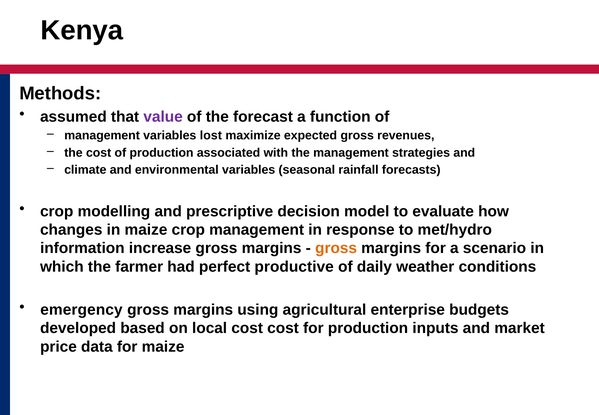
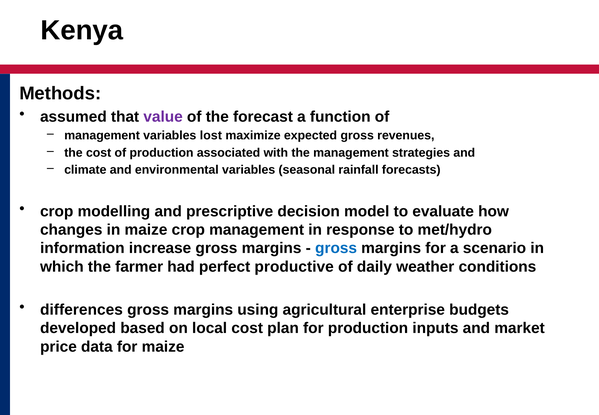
gross at (336, 248) colour: orange -> blue
emergency: emergency -> differences
cost cost: cost -> plan
